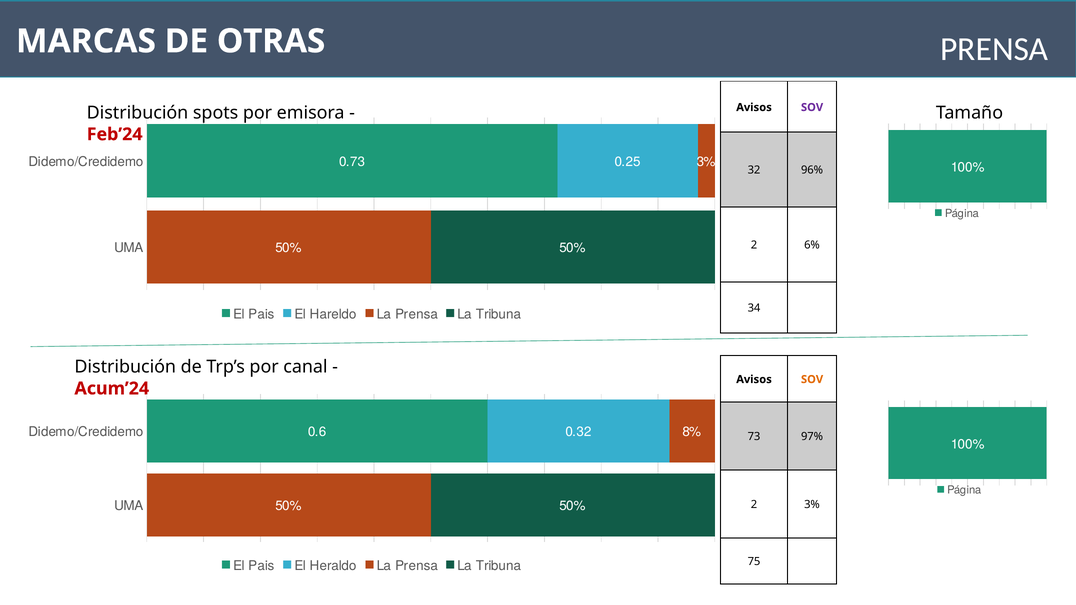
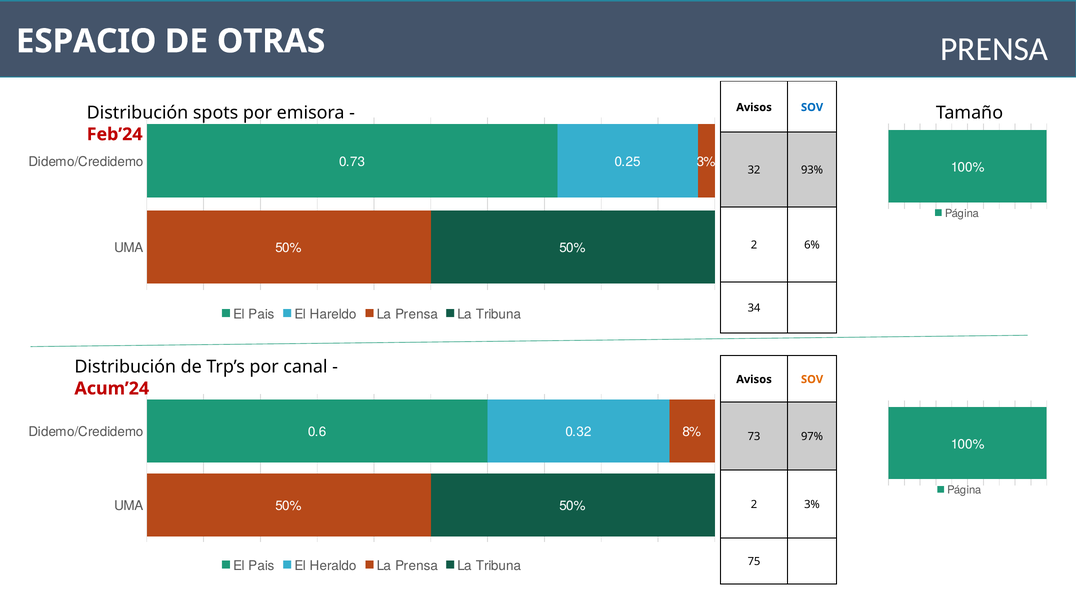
MARCAS: MARCAS -> ESPACIO
SOV at (812, 107) colour: purple -> blue
96%: 96% -> 93%
